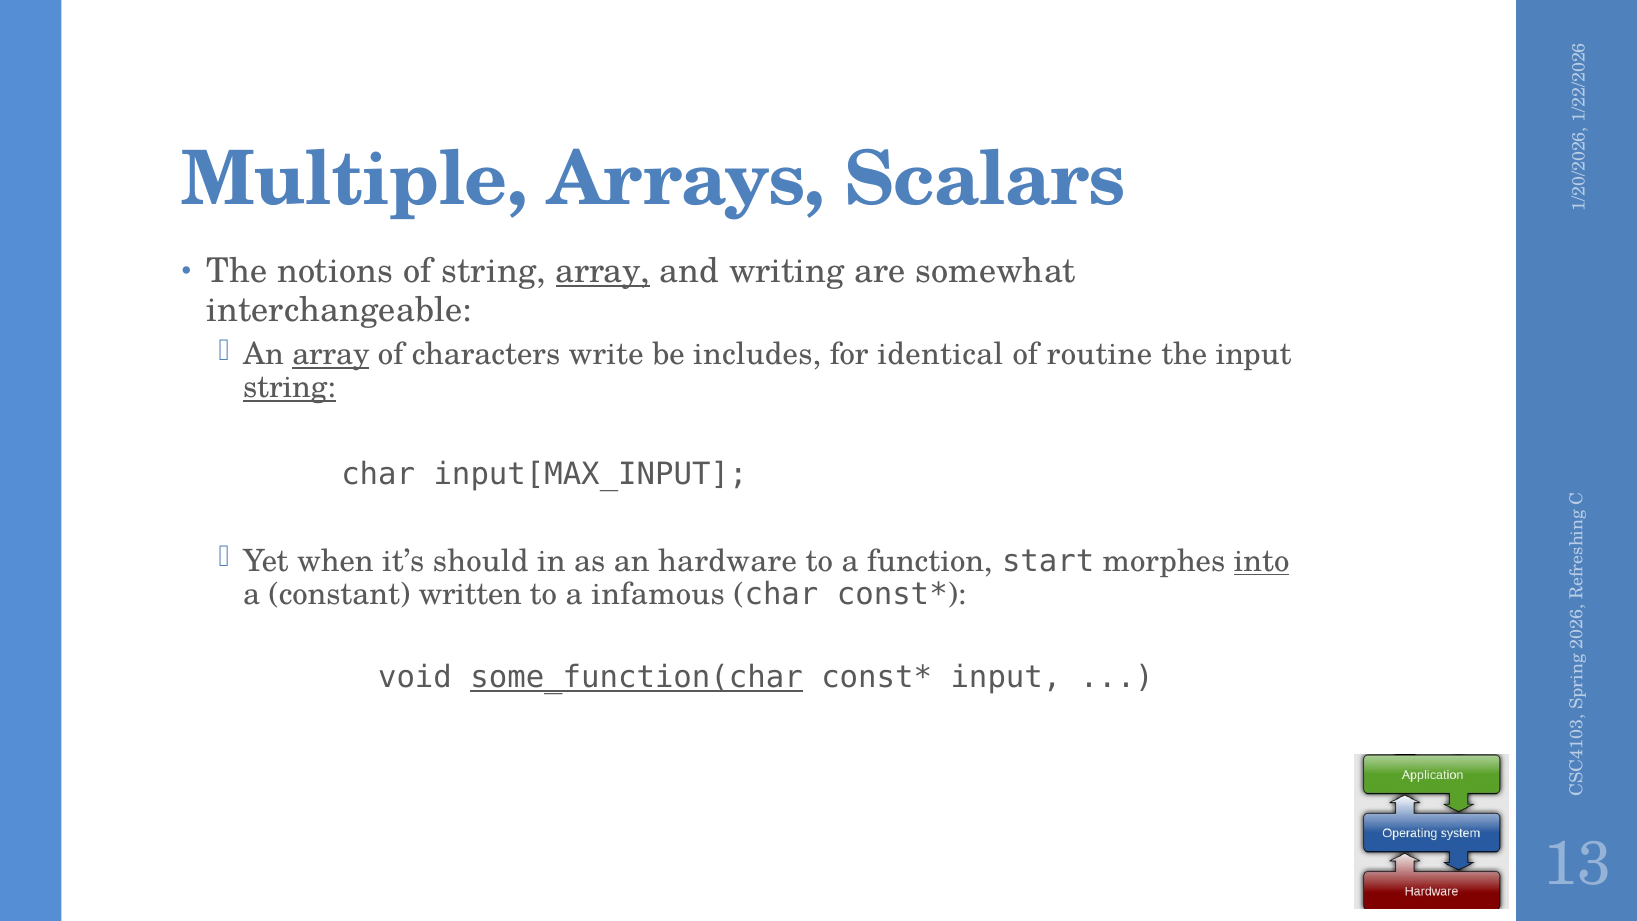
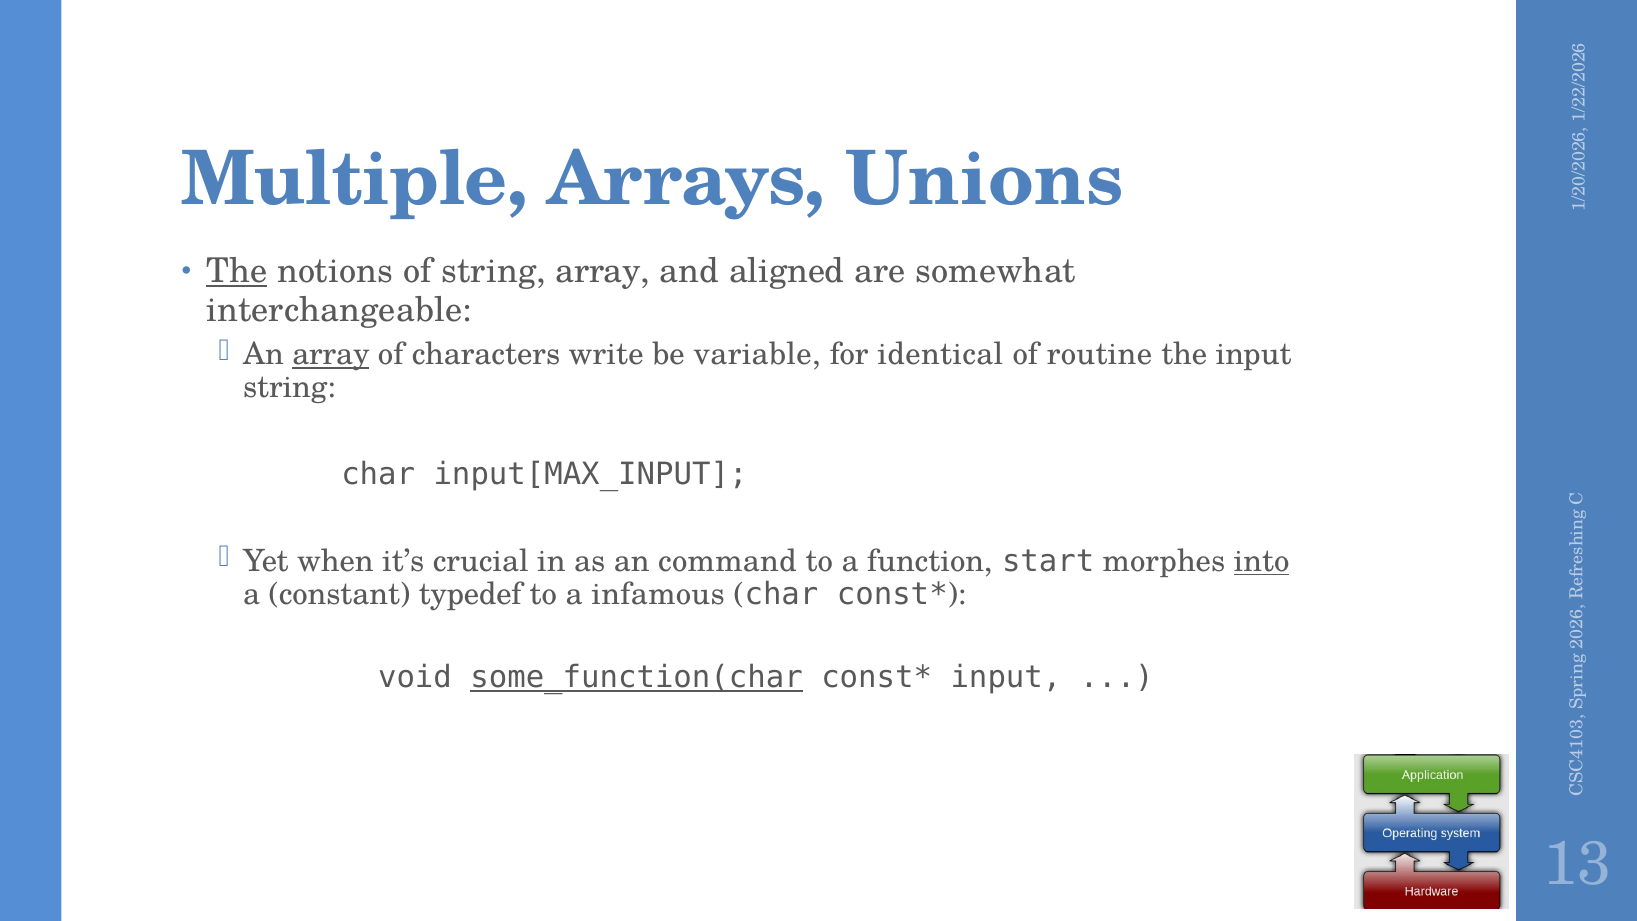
Scalars: Scalars -> Unions
The at (237, 272) underline: none -> present
array at (603, 272) underline: present -> none
writing: writing -> aligned
includes: includes -> variable
string at (289, 388) underline: present -> none
should: should -> crucial
hardware: hardware -> command
written: written -> typedef
